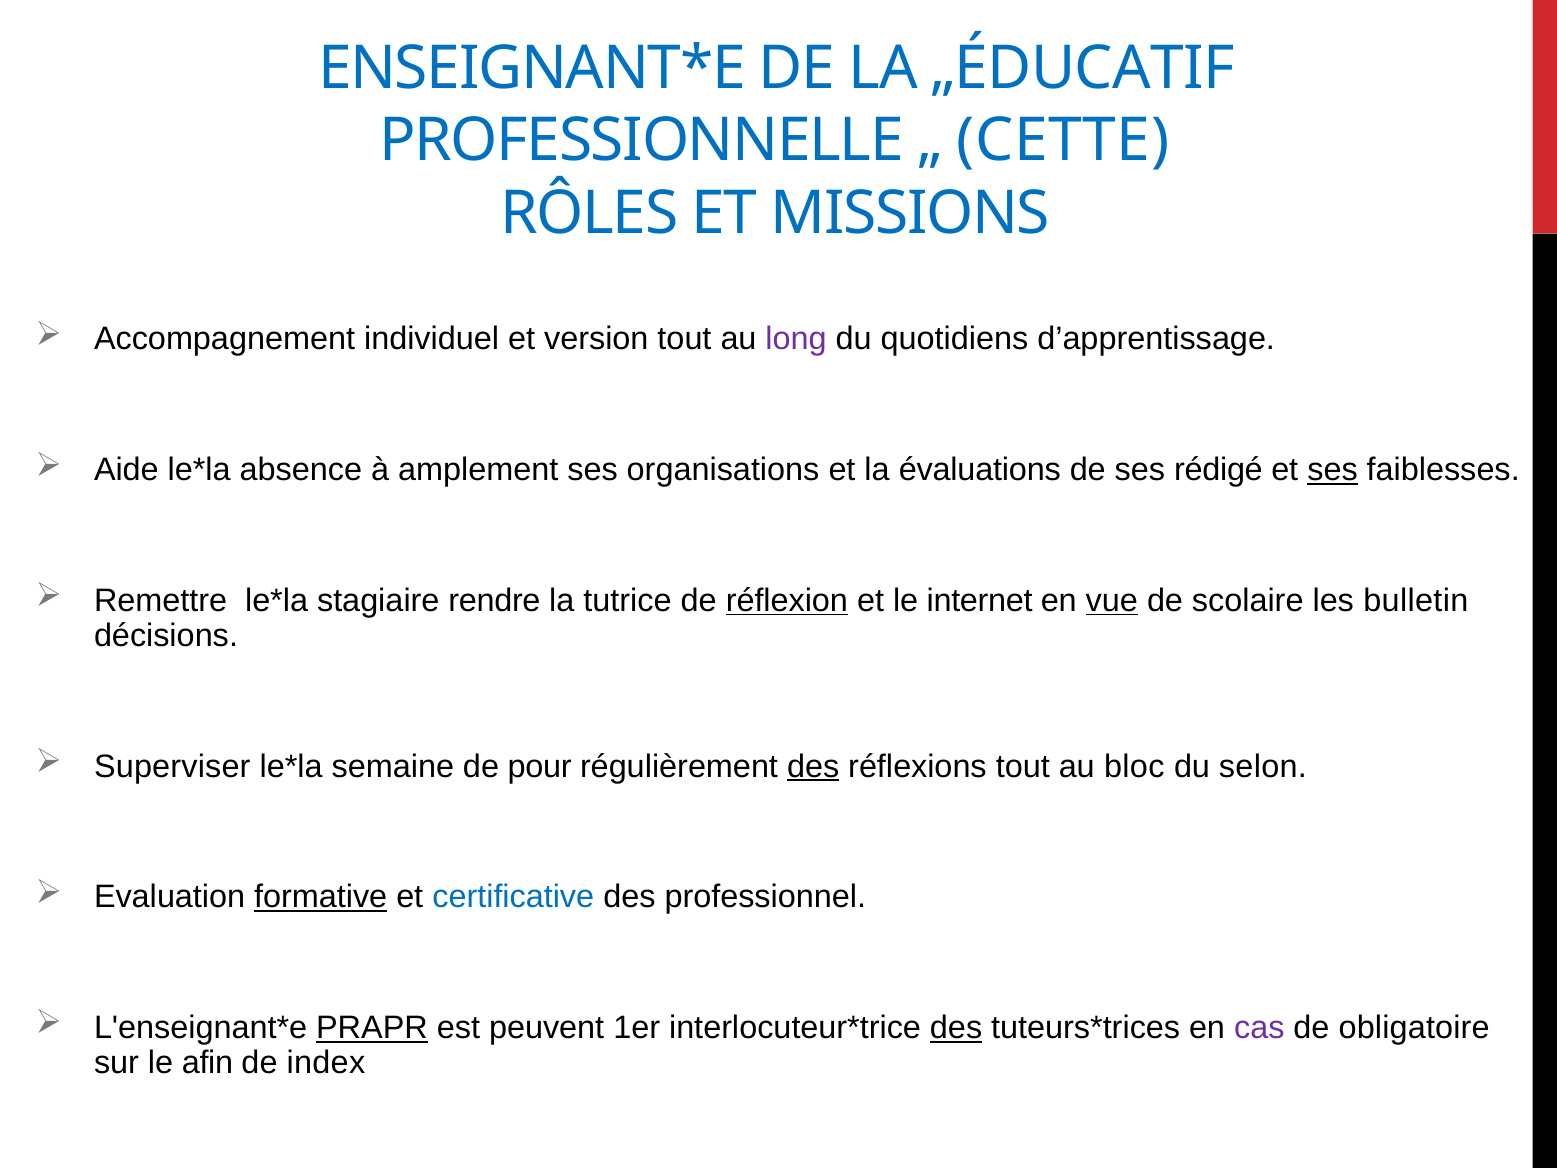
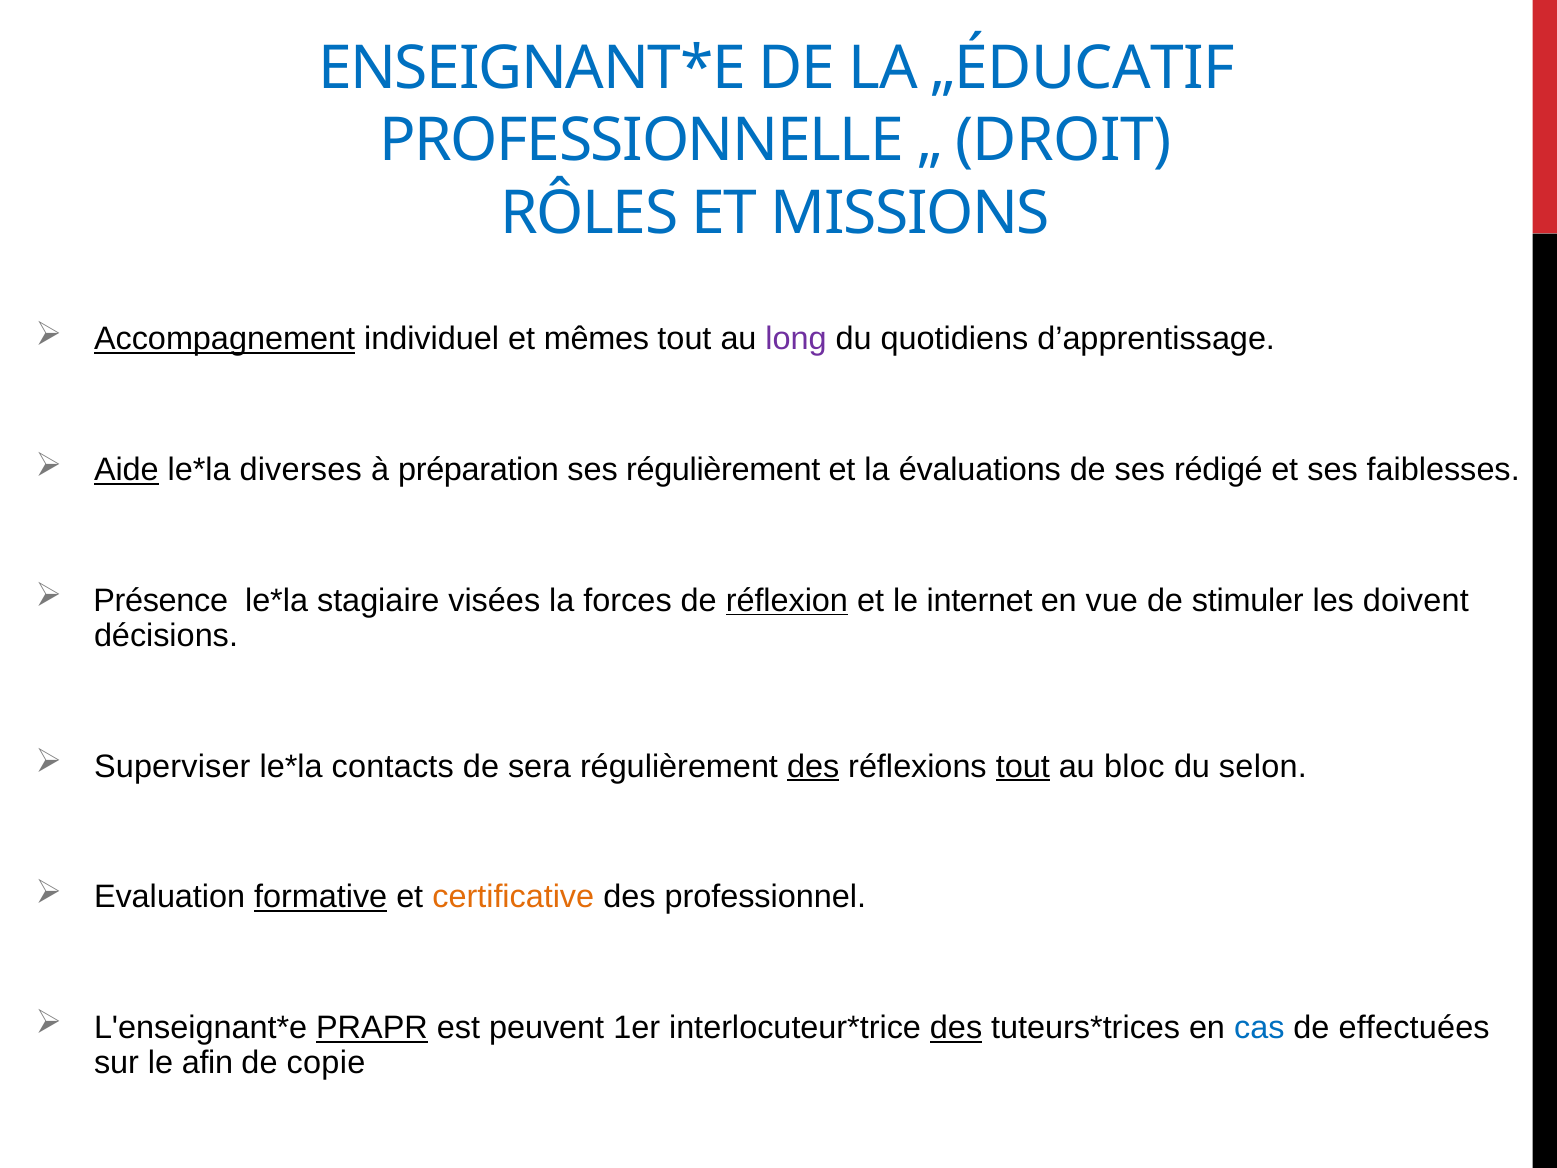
CETTE: CETTE -> DROIT
Accompagnement underline: none -> present
version: version -> mêmes
Aide underline: none -> present
absence: absence -> diverses
amplement: amplement -> préparation
ses organisations: organisations -> régulièrement
ses at (1333, 470) underline: present -> none
Remettre: Remettre -> Présence
rendre: rendre -> visées
tutrice: tutrice -> forces
vue underline: present -> none
scolaire: scolaire -> stimuler
bulletin: bulletin -> doivent
semaine: semaine -> contacts
pour: pour -> sera
tout at (1023, 766) underline: none -> present
certificative colour: blue -> orange
cas colour: purple -> blue
obligatoire: obligatoire -> effectuées
index: index -> copie
